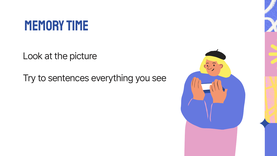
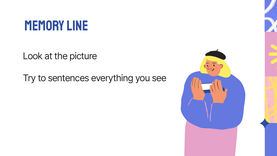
TIME: TIME -> LINE
